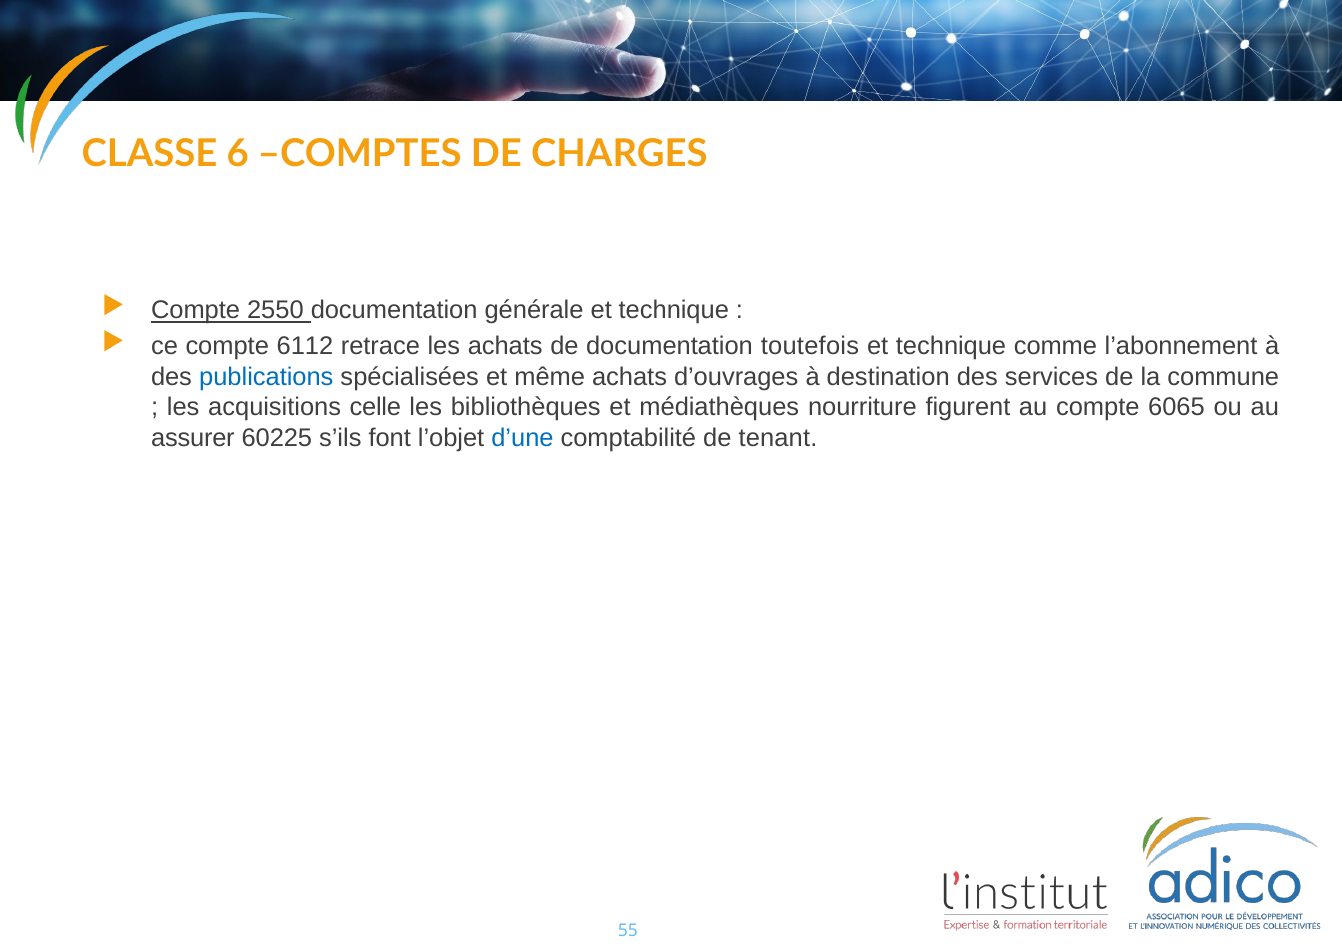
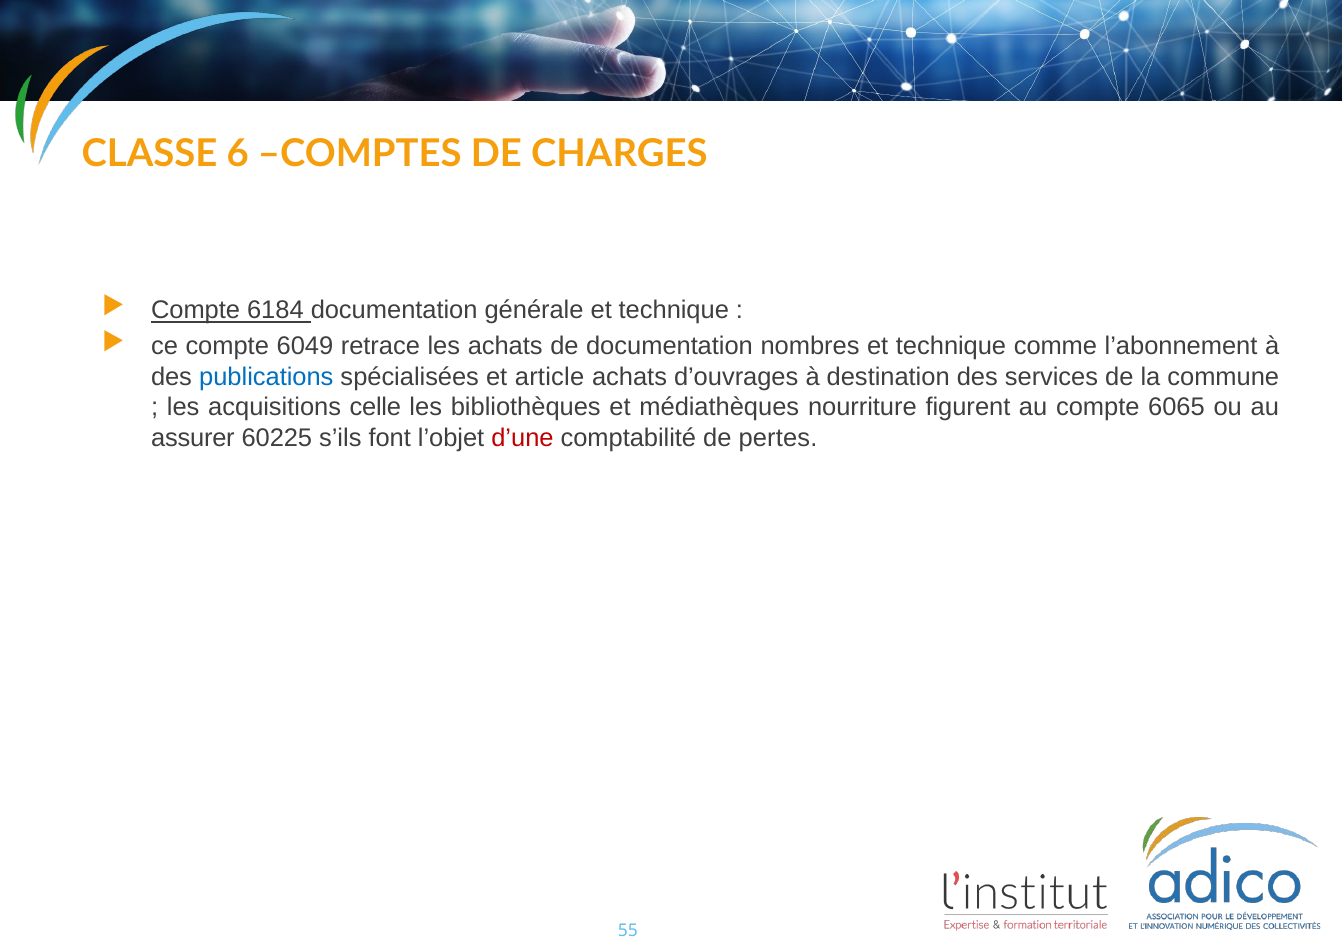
2550: 2550 -> 6184
6112: 6112 -> 6049
toutefois: toutefois -> nombres
même: même -> article
d’une colour: blue -> red
tenant: tenant -> pertes
